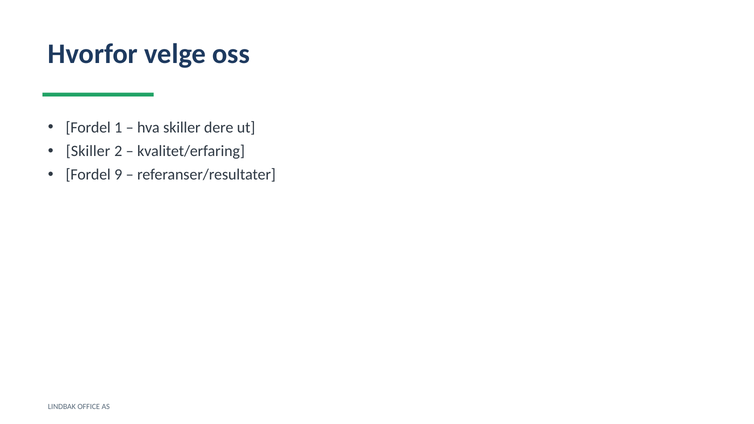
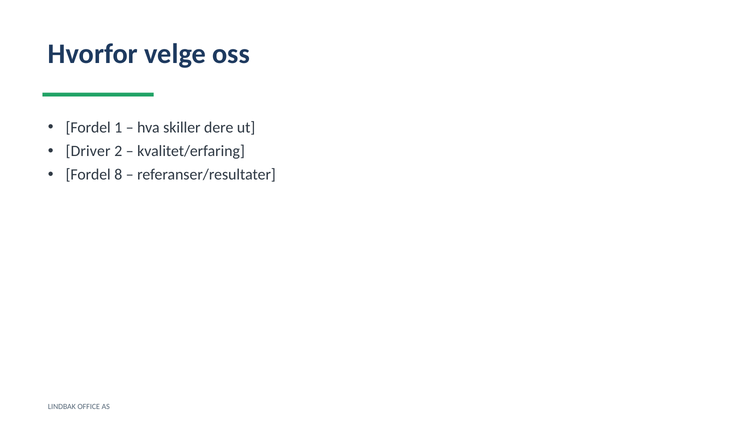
Skiller at (88, 151): Skiller -> Driver
9: 9 -> 8
